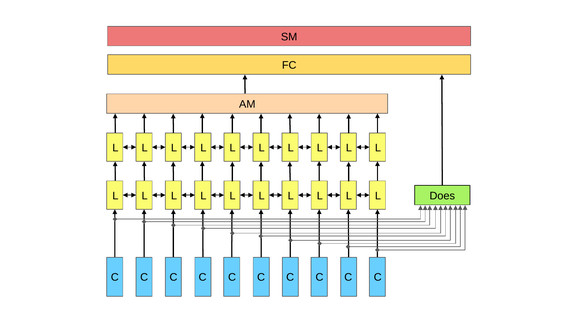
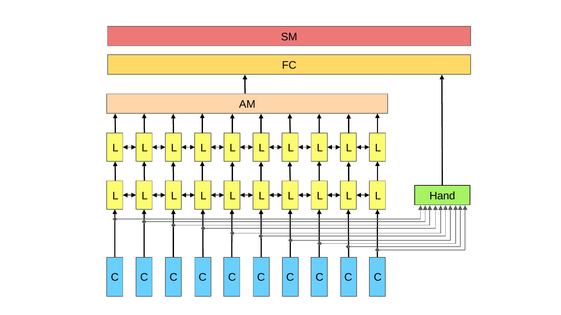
Does: Does -> Hand
